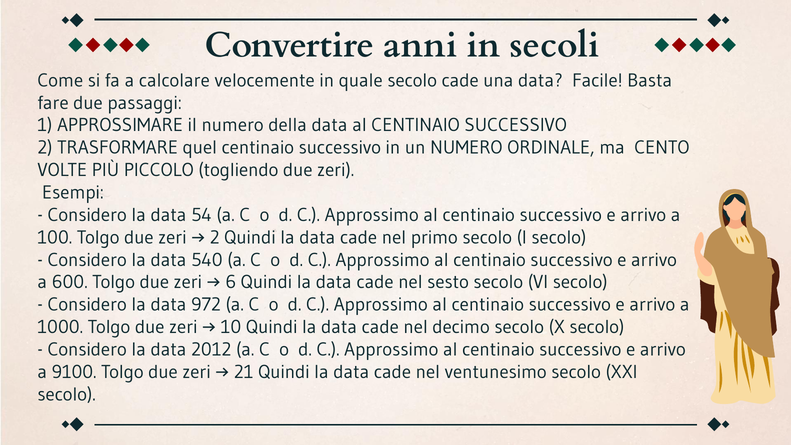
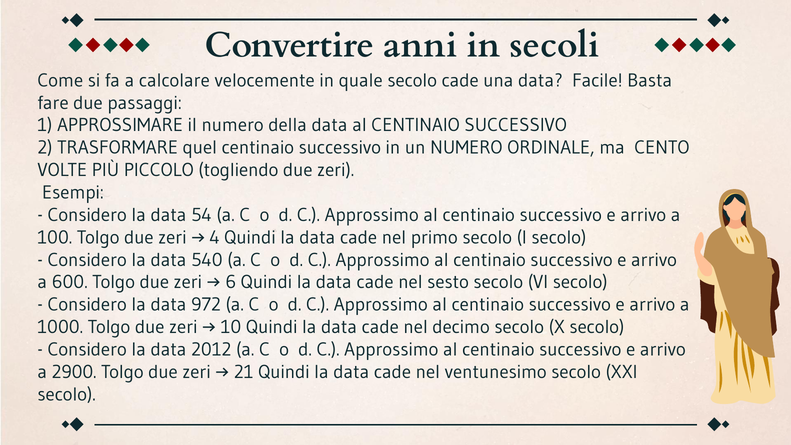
2 at (215, 237): 2 -> 4
9100: 9100 -> 2900
